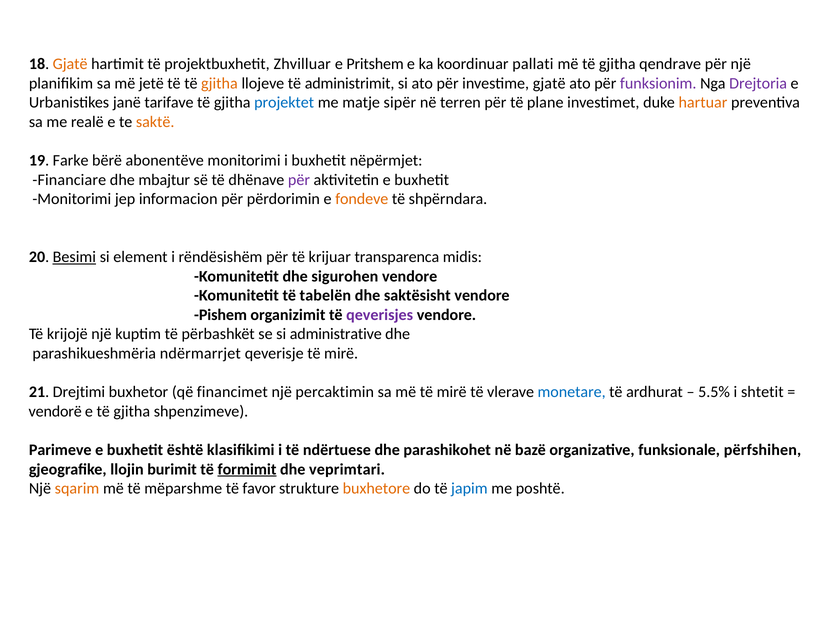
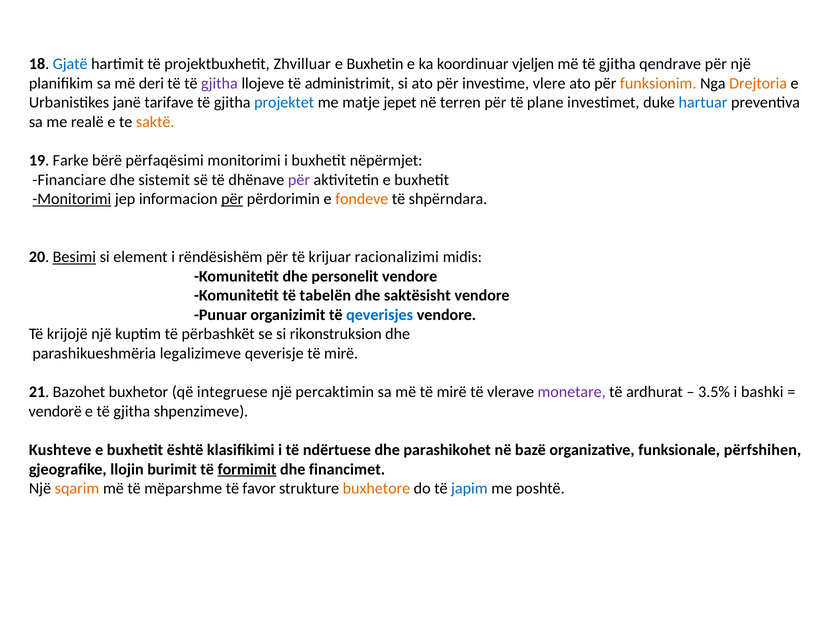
Gjatë at (70, 64) colour: orange -> blue
Pritshem: Pritshem -> Buxhetin
pallati: pallati -> vjeljen
jetë: jetë -> deri
gjitha at (219, 83) colour: orange -> purple
investime gjatë: gjatë -> vlere
funksionim colour: purple -> orange
Drejtoria colour: purple -> orange
sipër: sipër -> jepet
hartuar colour: orange -> blue
abonentëve: abonentëve -> përfaqësimi
mbajtur: mbajtur -> sistemit
Monitorimi at (72, 199) underline: none -> present
për at (232, 199) underline: none -> present
transparenca: transparenca -> racionalizimi
sigurohen: sigurohen -> personelit
Pishem: Pishem -> Punuar
qeverisjes colour: purple -> blue
administrative: administrative -> rikonstruksion
ndërmarrjet: ndërmarrjet -> legalizimeve
Drejtimi: Drejtimi -> Bazohet
financimet: financimet -> integruese
monetare colour: blue -> purple
5.5%: 5.5% -> 3.5%
shtetit: shtetit -> bashki
Parimeve: Parimeve -> Kushteve
veprimtari: veprimtari -> financimet
